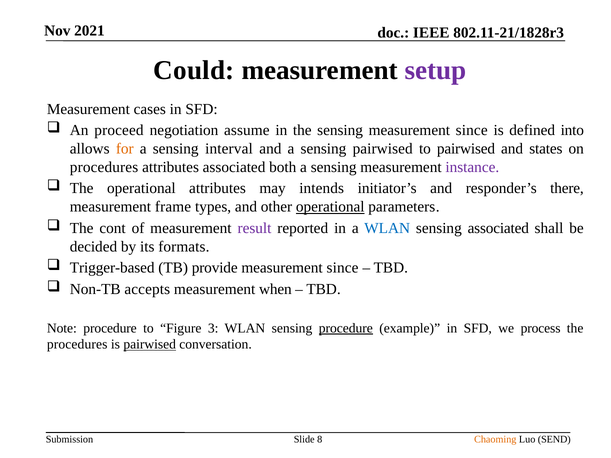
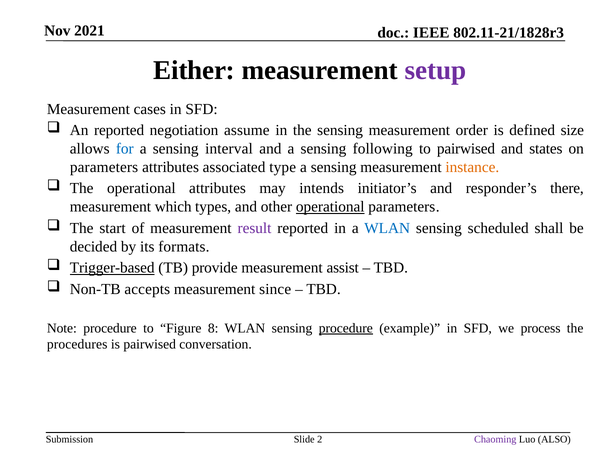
Could: Could -> Either
An proceed: proceed -> reported
sensing measurement since: since -> order
into: into -> size
for colour: orange -> blue
sensing pairwised: pairwised -> following
procedures at (104, 167): procedures -> parameters
both: both -> type
instance colour: purple -> orange
frame: frame -> which
cont: cont -> start
sensing associated: associated -> scheduled
Trigger-based underline: none -> present
since at (343, 268): since -> assist
when: when -> since
3: 3 -> 8
pairwised at (150, 345) underline: present -> none
8: 8 -> 2
Chaoming colour: orange -> purple
SEND: SEND -> ALSO
